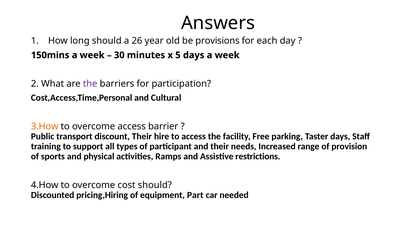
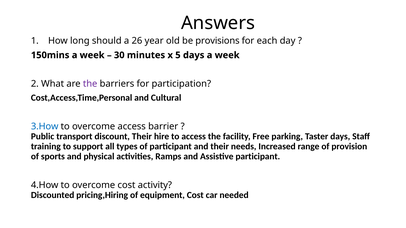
3.How colour: orange -> blue
Assistive restrictions: restrictions -> participant
cost should: should -> activity
equipment Part: Part -> Cost
